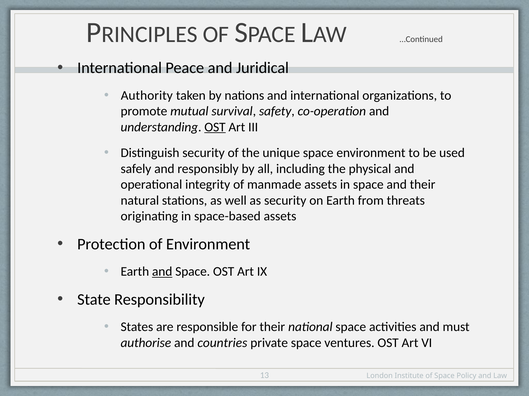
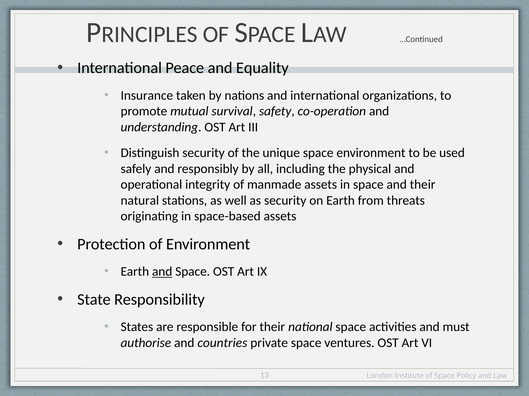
Juridical: Juridical -> Equality
Authority: Authority -> Insurance
OST at (215, 127) underline: present -> none
